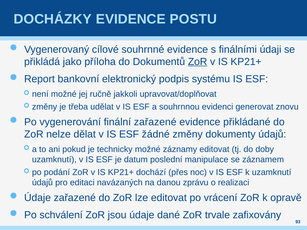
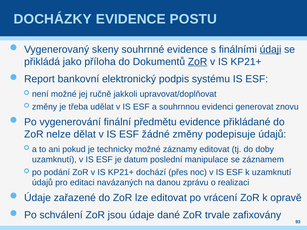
cílové: cílové -> skeny
údaji underline: none -> present
finální zařazené: zařazené -> předmětu
dokumenty: dokumenty -> podepisuje
